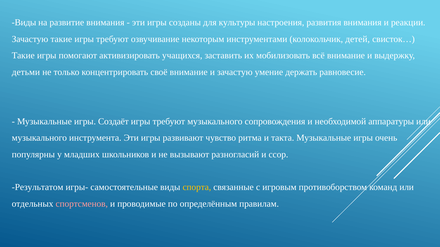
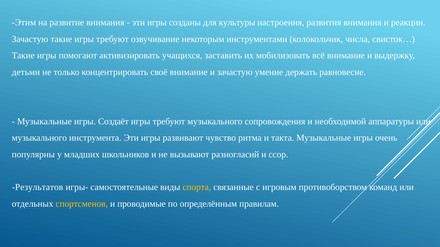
Виды at (24, 23): Виды -> Этим
детей: детей -> числа
Результатом: Результатом -> Результатов
спортсменов colour: pink -> yellow
